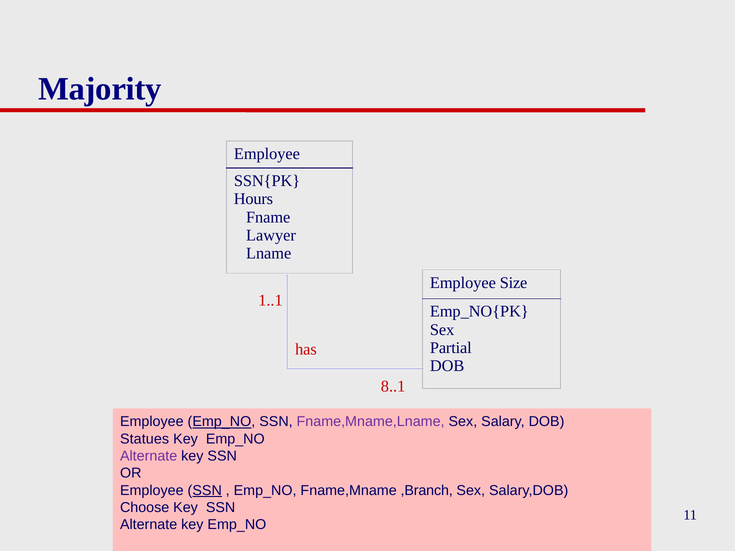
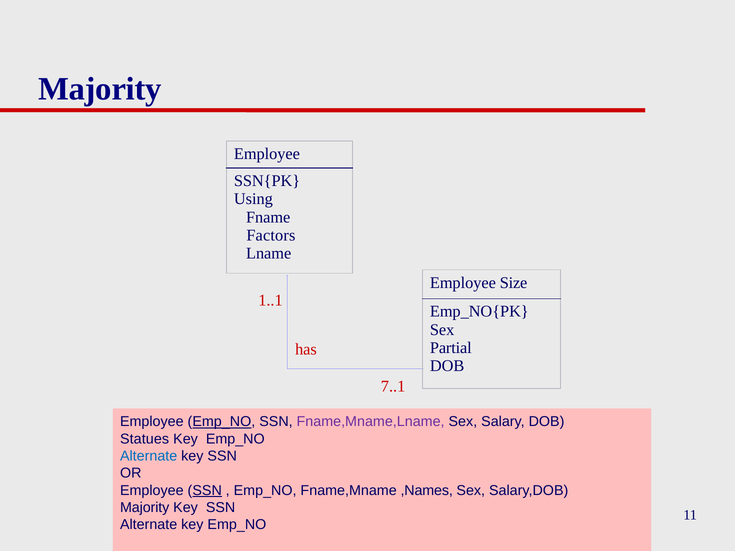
Hours: Hours -> Using
Lawyer: Lawyer -> Factors
8..1: 8..1 -> 7..1
Alternate at (149, 456) colour: purple -> blue
,Branch: ,Branch -> ,Names
Choose at (145, 508): Choose -> Majority
